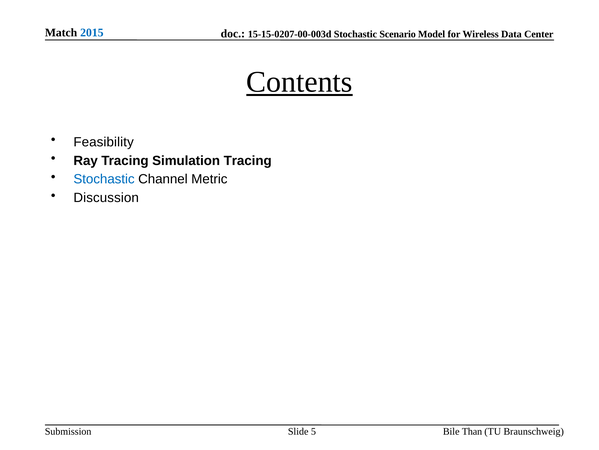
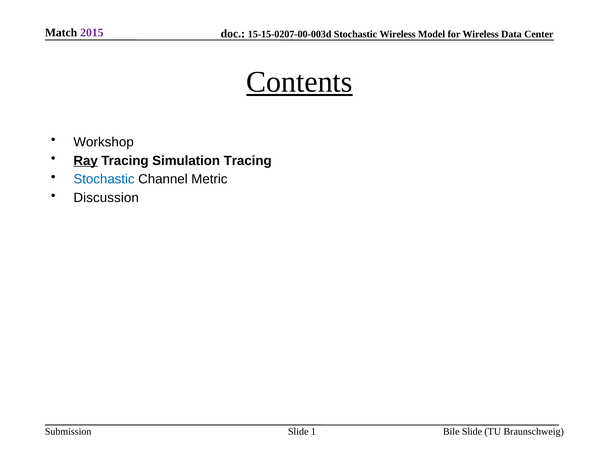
2015 colour: blue -> purple
Stochastic Scenario: Scenario -> Wireless
Feasibility: Feasibility -> Workshop
Ray underline: none -> present
5: 5 -> 1
Bile Than: Than -> Slide
